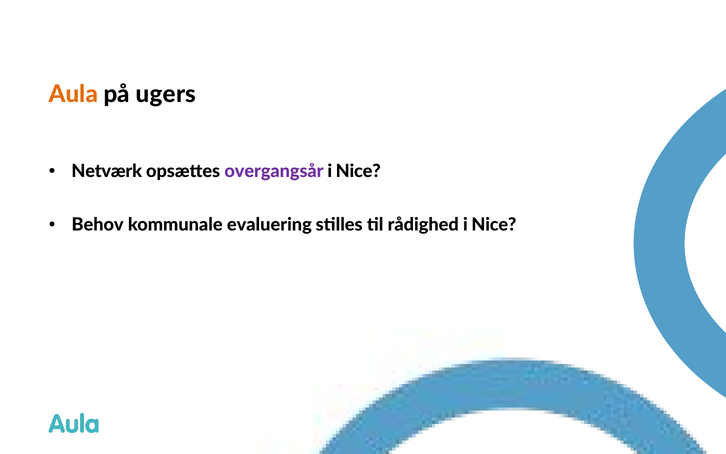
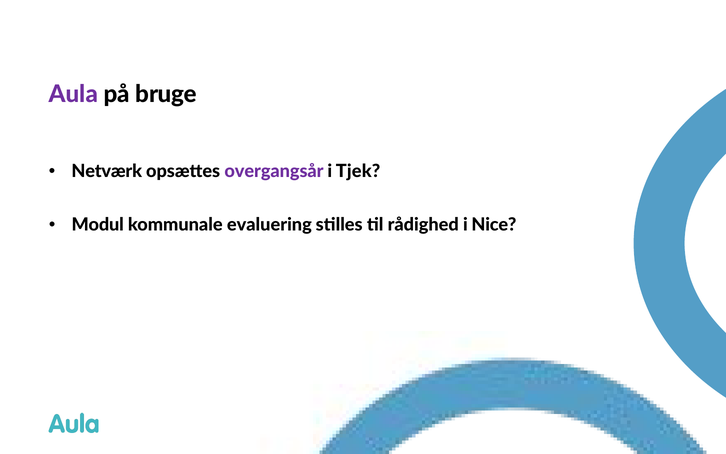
Aula colour: orange -> purple
ugers: ugers -> bruge
Nice at (358, 171): Nice -> Tjek
Behov: Behov -> Modul
